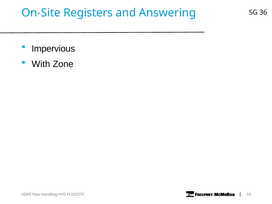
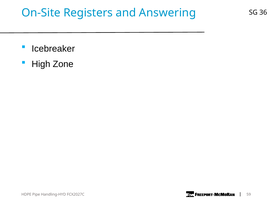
Impervious: Impervious -> Icebreaker
With: With -> High
